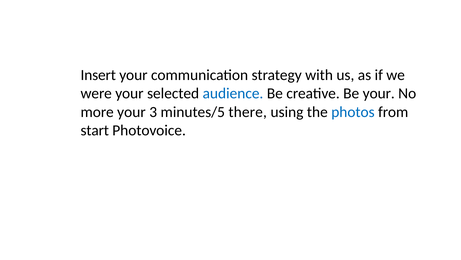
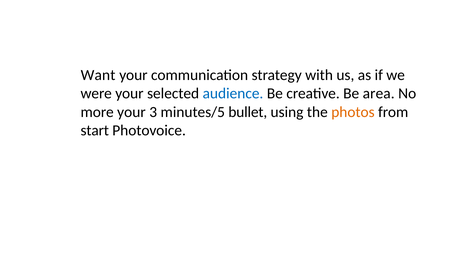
Insert: Insert -> Want
Be your: your -> area
there: there -> bullet
photos colour: blue -> orange
